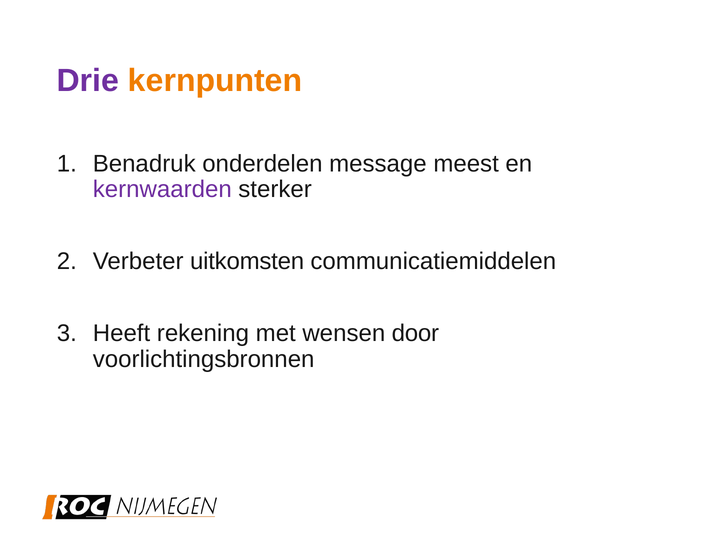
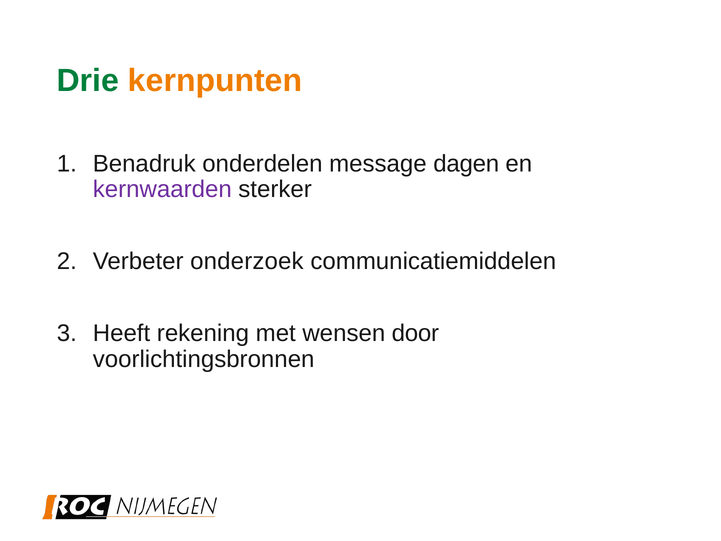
Drie colour: purple -> green
meest: meest -> dagen
uitkomsten: uitkomsten -> onderzoek
